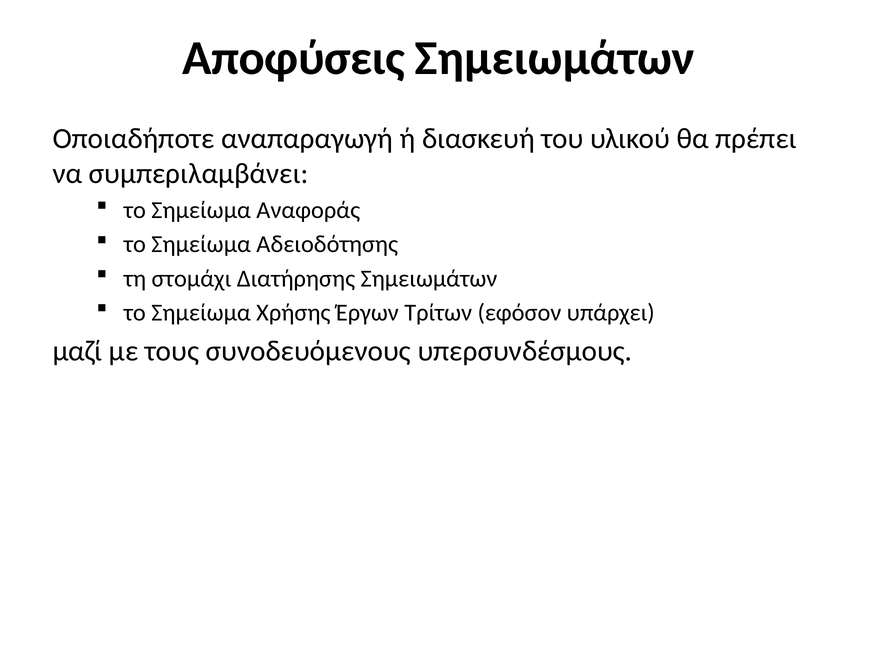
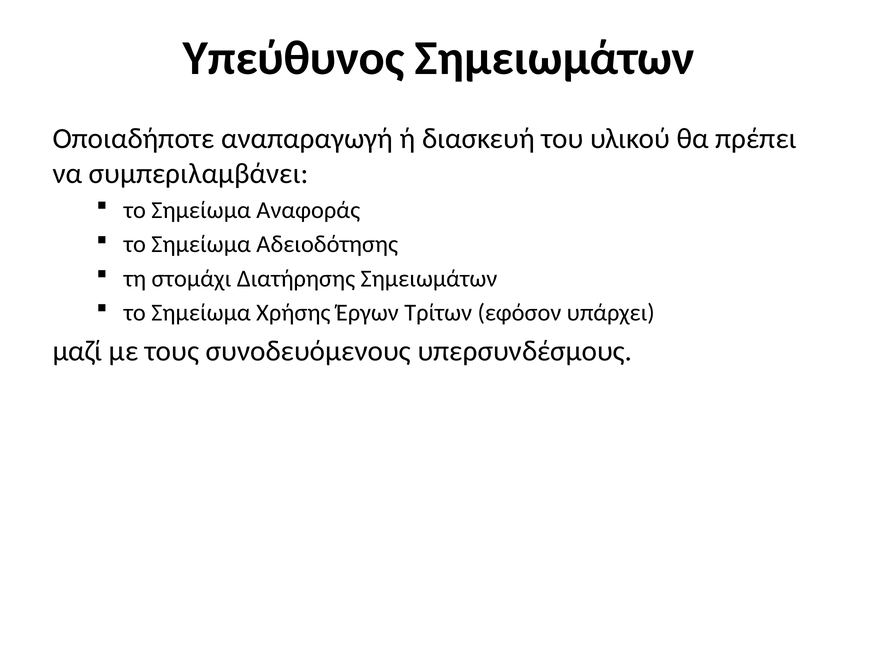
Αποφύσεις: Αποφύσεις -> Υπεύθυνος
